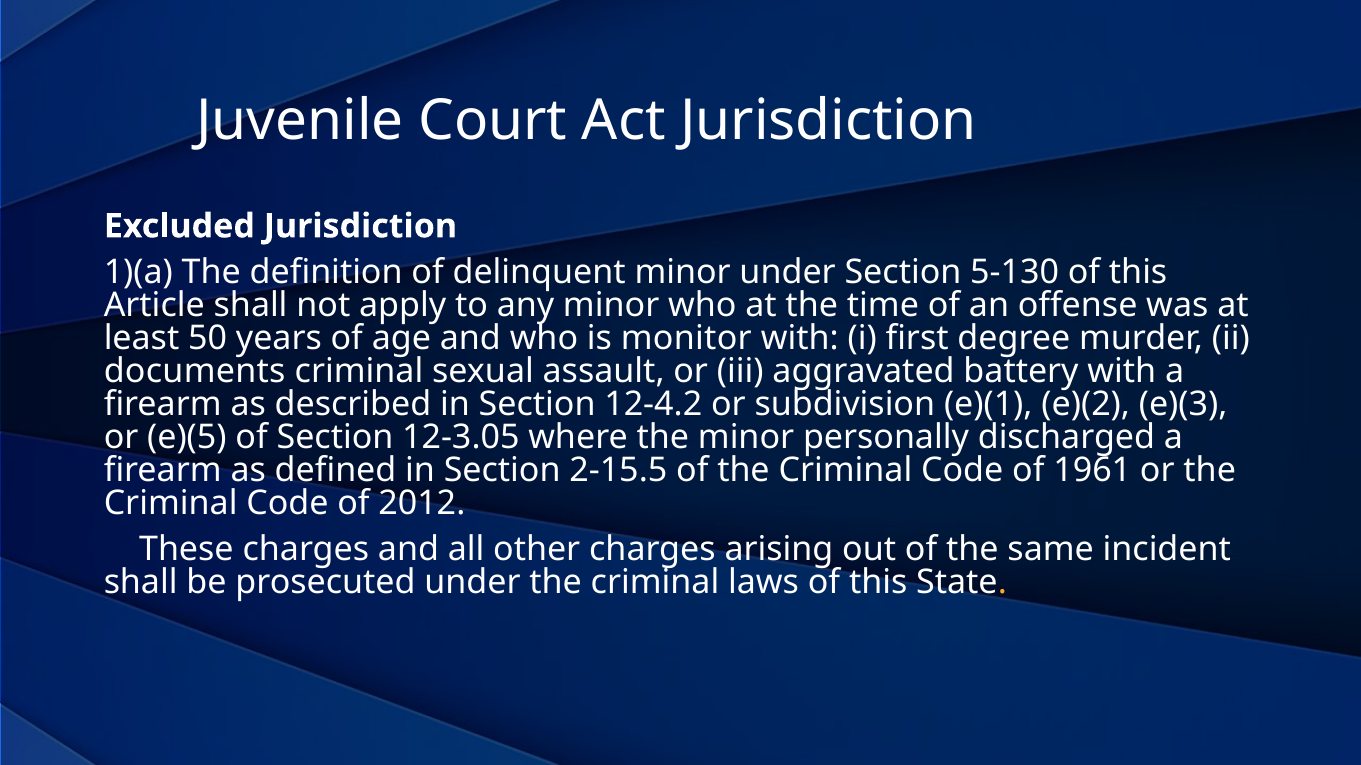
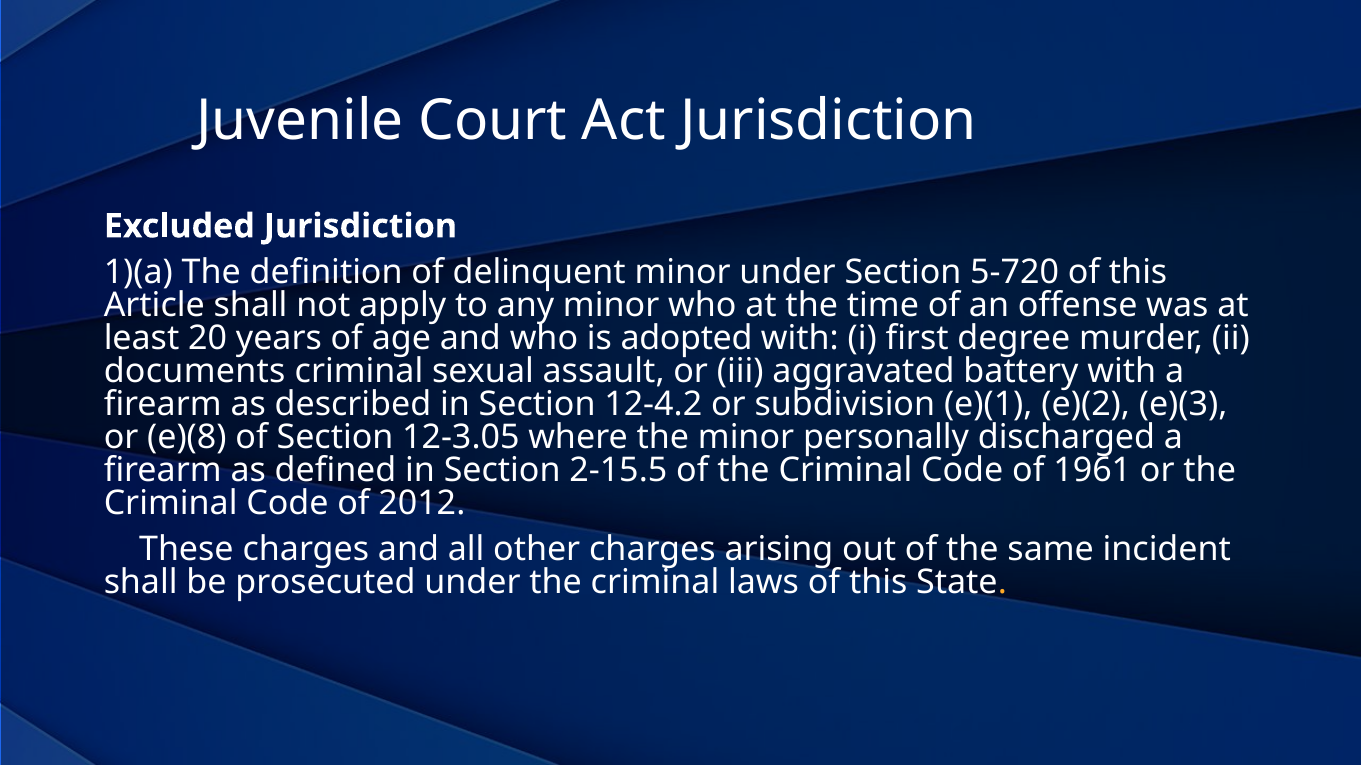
5-130: 5-130 -> 5-720
50: 50 -> 20
monitor: monitor -> adopted
e)(5: e)(5 -> e)(8
